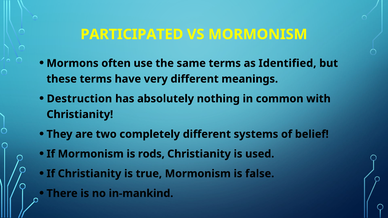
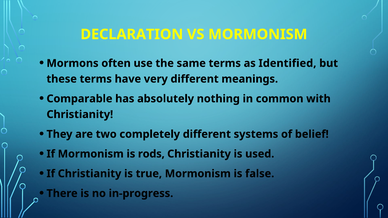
PARTICIPATED: PARTICIPATED -> DECLARATION
Destruction: Destruction -> Comparable
in-mankind: in-mankind -> in-progress
